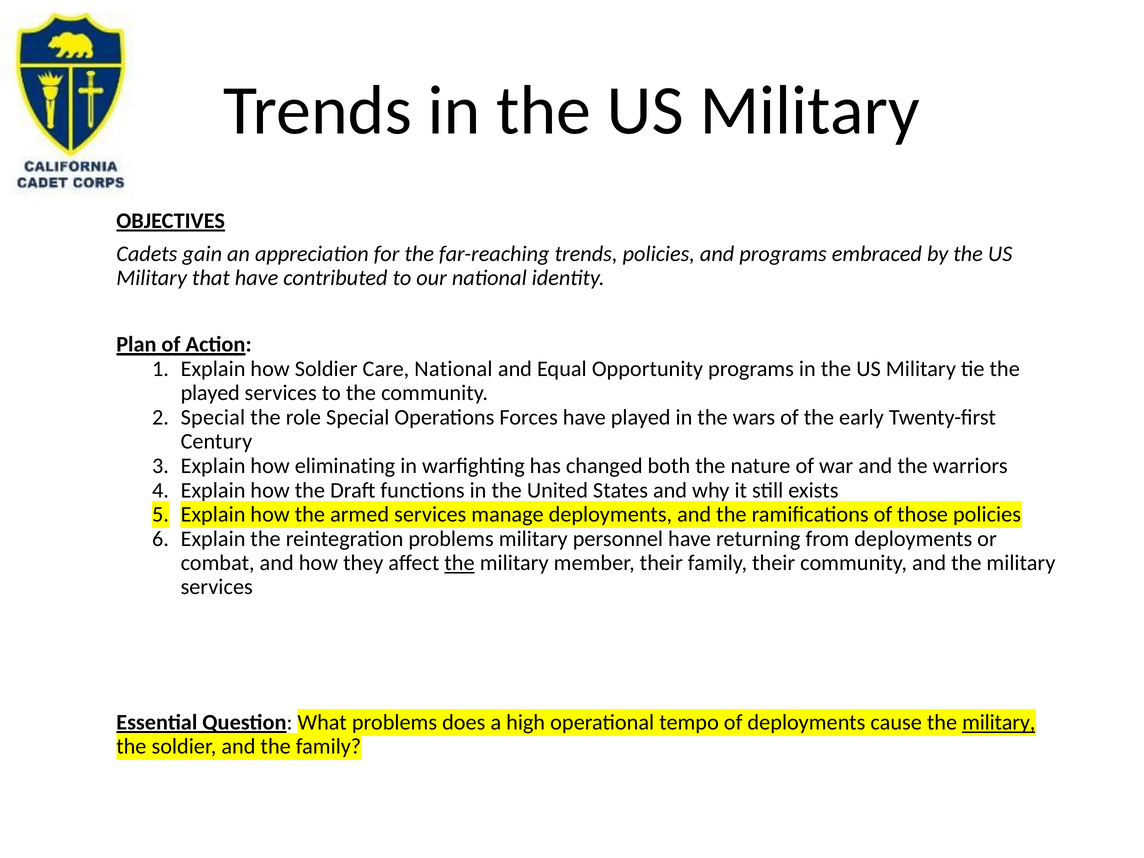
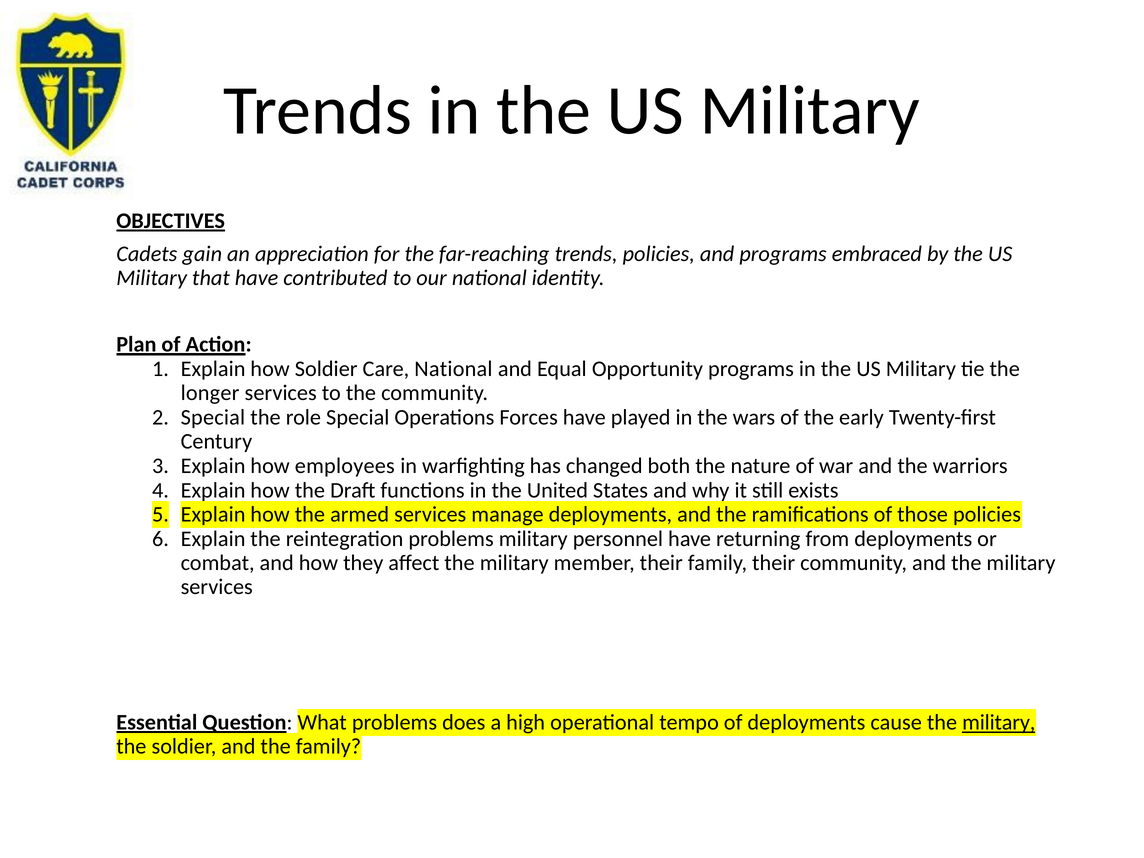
played at (210, 393): played -> longer
eliminating: eliminating -> employees
the at (460, 563) underline: present -> none
